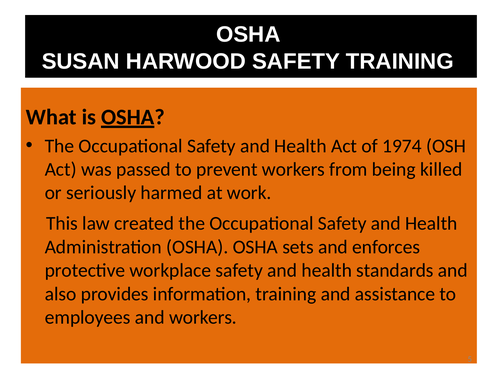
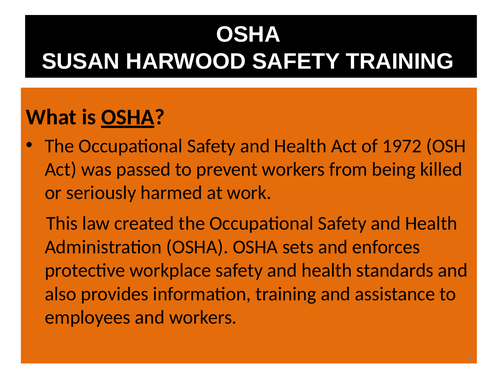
1974: 1974 -> 1972
